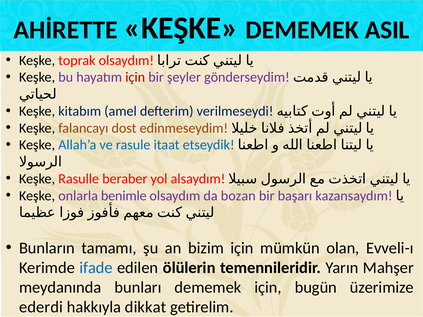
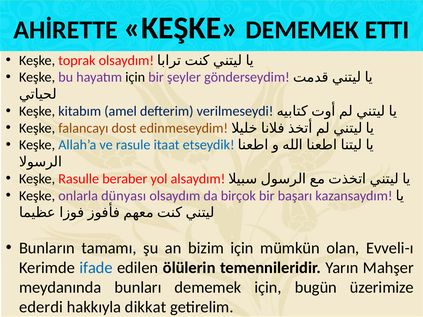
ASIL: ASIL -> ETTI
için at (135, 77) colour: red -> black
benimle: benimle -> dünyası
bozan: bozan -> birçok
